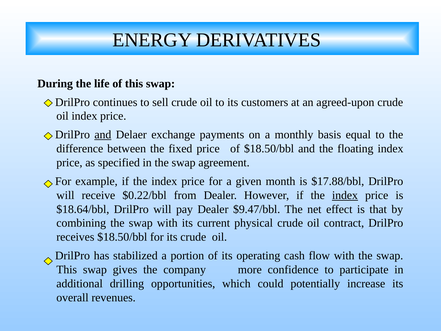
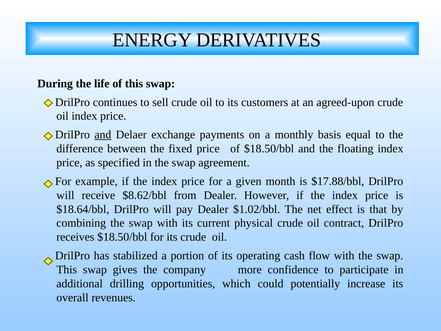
$0.22/bbl: $0.22/bbl -> $8.62/bbl
index at (345, 195) underline: present -> none
$9.47/bbl: $9.47/bbl -> $1.02/bbl
